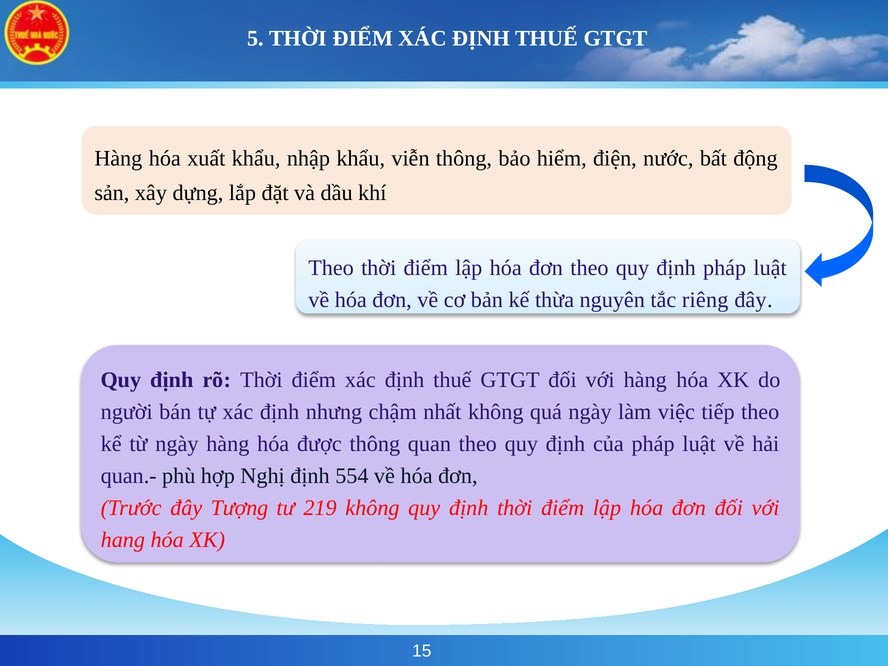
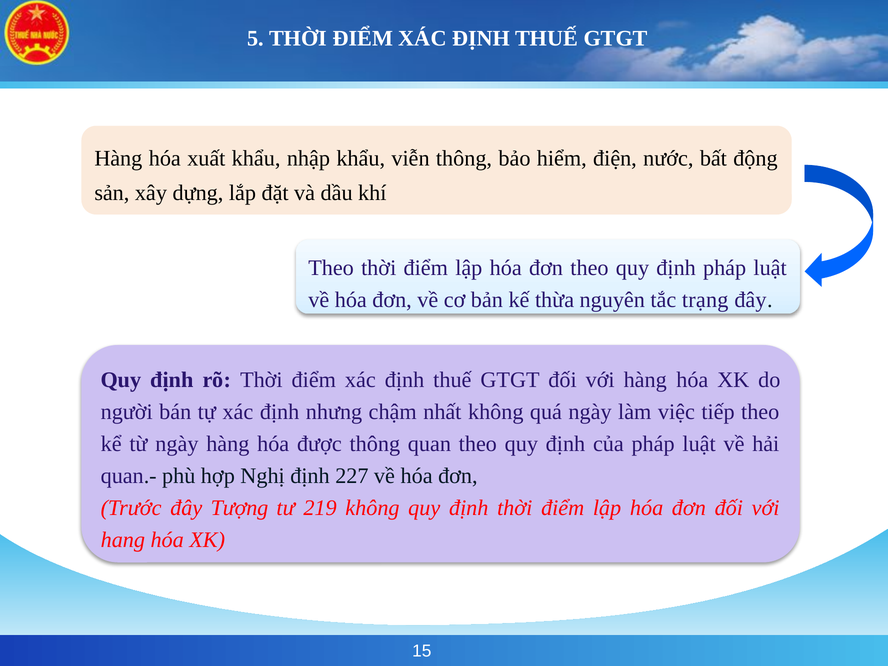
riêng: riêng -> trạng
554: 554 -> 227
